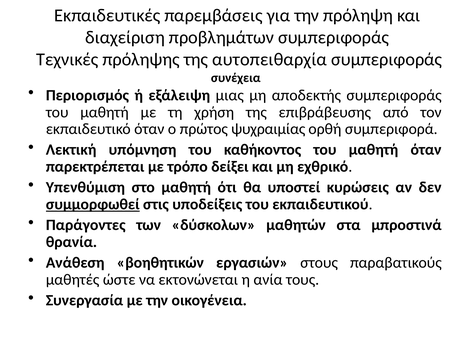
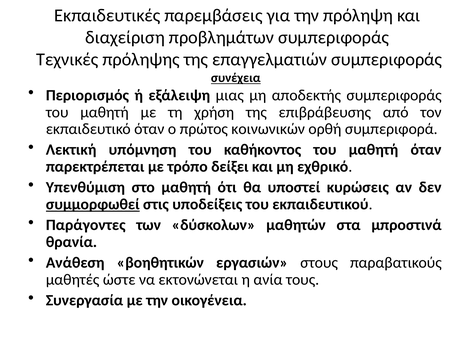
αυτοπειθαρχία: αυτοπειθαρχία -> επαγγελματιών
συνέχεια underline: none -> present
ψυχραιμίας: ψυχραιμίας -> κοινωνικών
